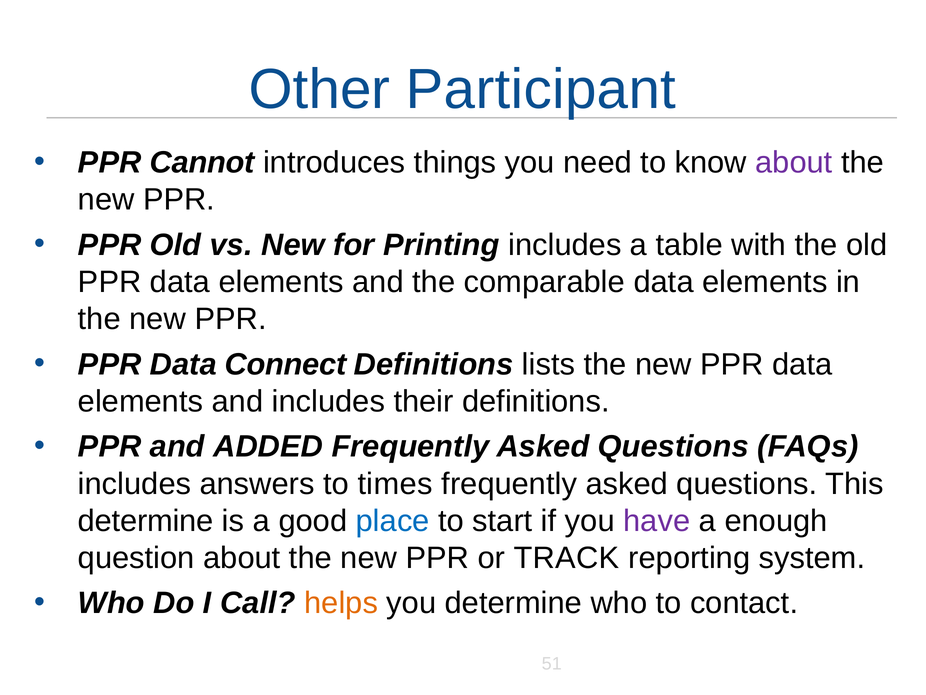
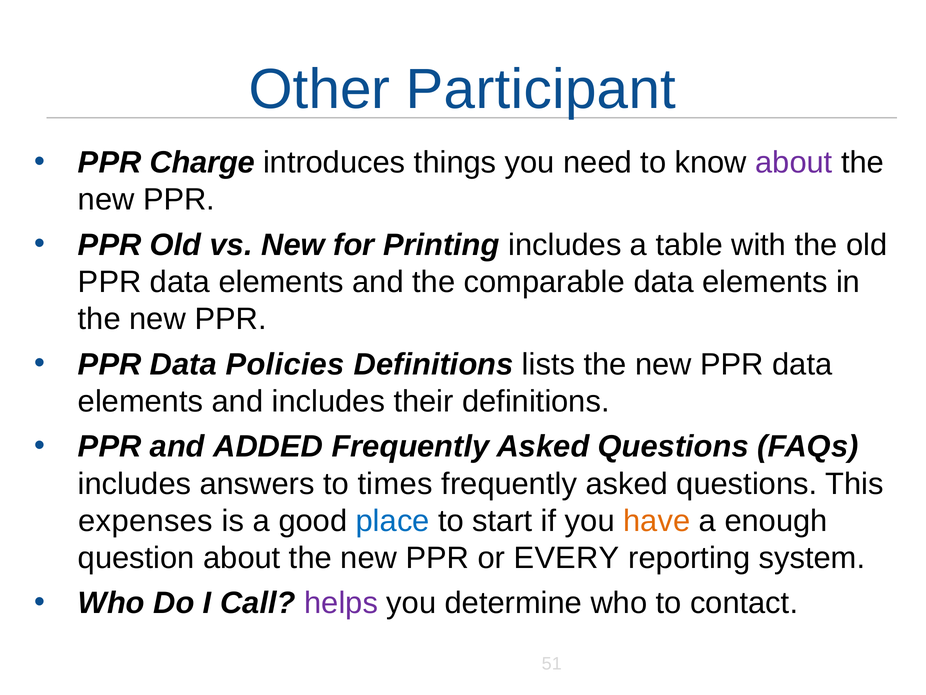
Cannot: Cannot -> Charge
Connect: Connect -> Policies
determine at (146, 521): determine -> expenses
have colour: purple -> orange
TRACK: TRACK -> EVERY
helps colour: orange -> purple
